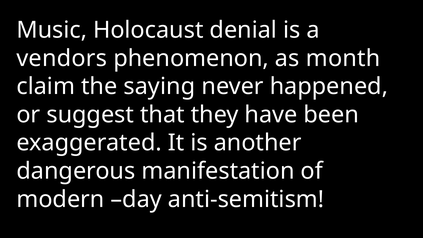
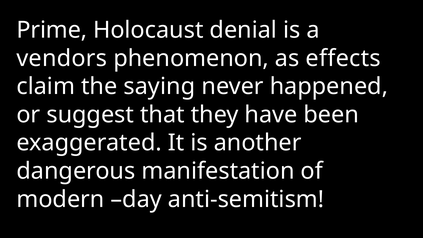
Music: Music -> Prime
month: month -> effects
